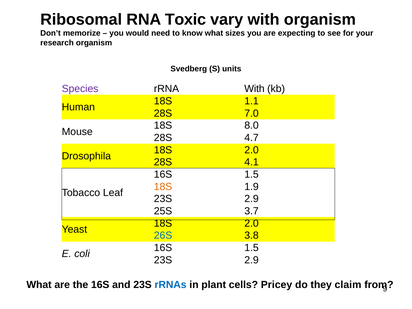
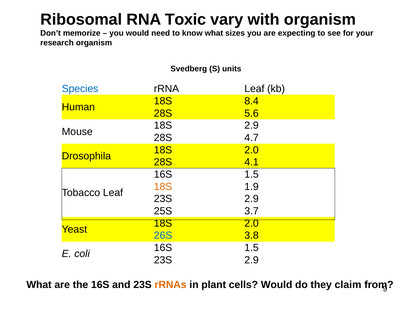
Species colour: purple -> blue
rRNA With: With -> Leaf
1.1: 1.1 -> 8.4
7.0: 7.0 -> 5.6
18S 8.0: 8.0 -> 2.9
rRNAs colour: blue -> orange
cells Pricey: Pricey -> Would
